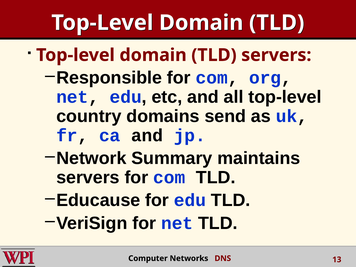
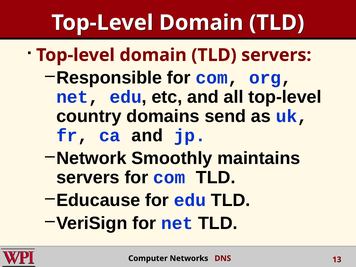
Summary: Summary -> Smoothly
